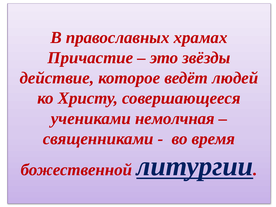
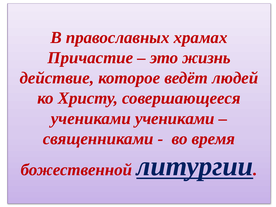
звёзды: звёзды -> жизнь
учениками немолчная: немолчная -> учениками
